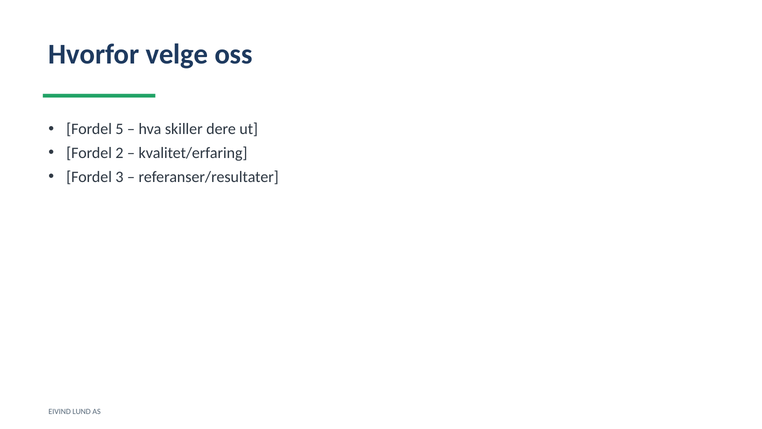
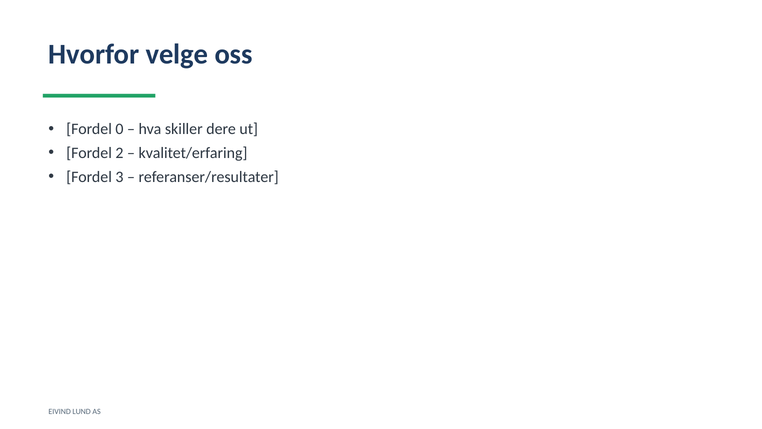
5: 5 -> 0
